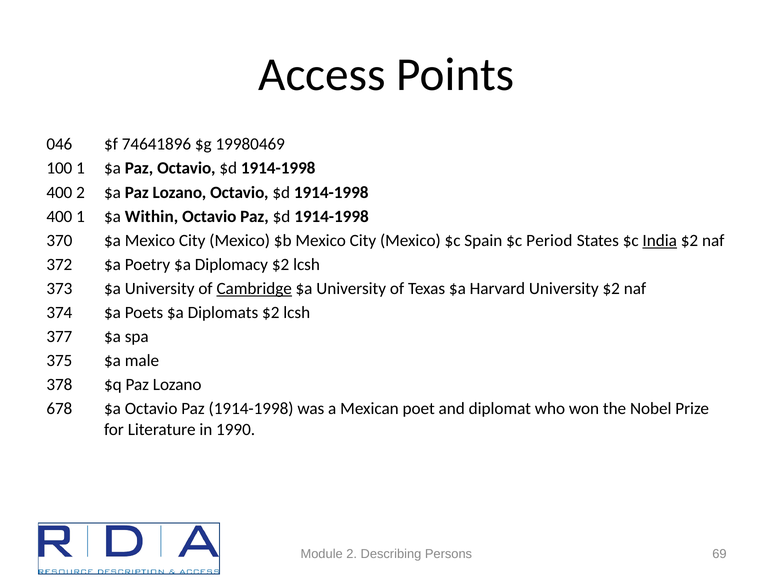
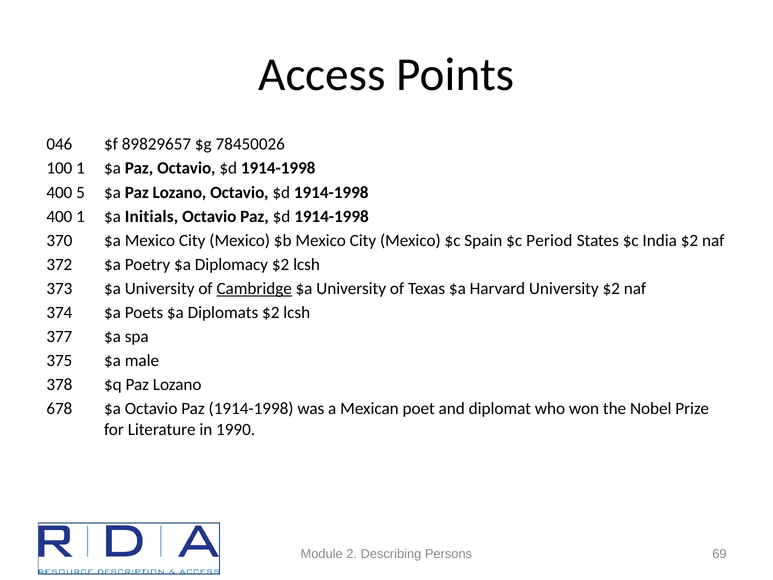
74641896: 74641896 -> 89829657
19980469: 19980469 -> 78450026
400 2: 2 -> 5
Within: Within -> Initials
India underline: present -> none
